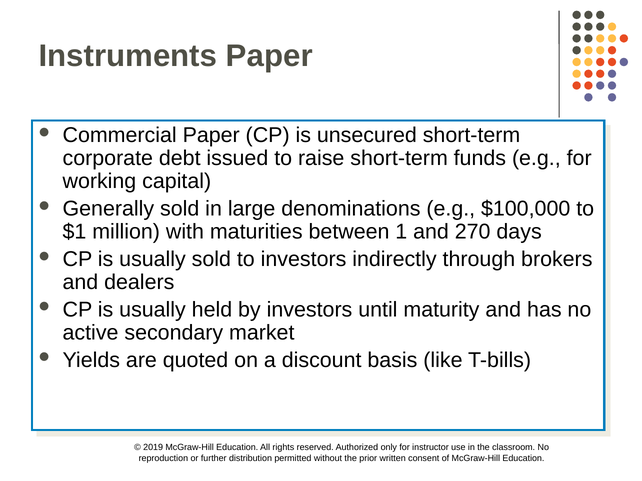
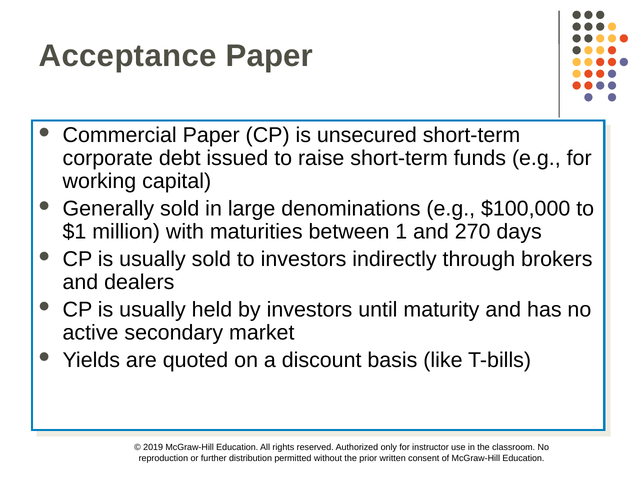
Instruments: Instruments -> Acceptance
